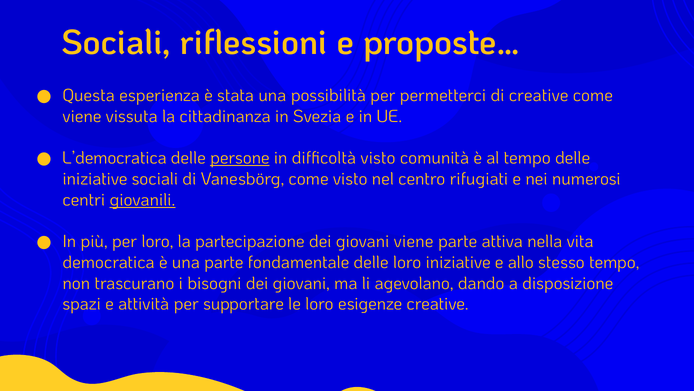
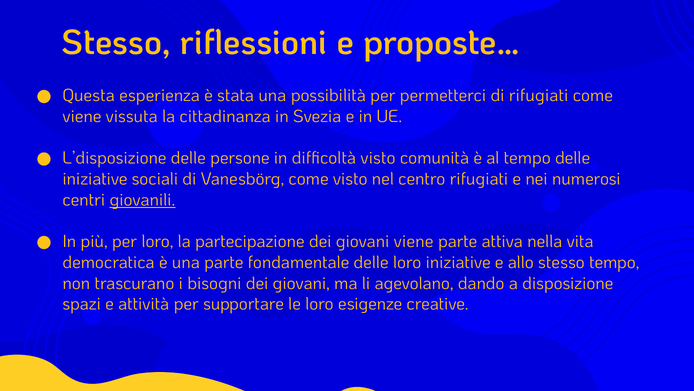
Sociali at (116, 43): Sociali -> Stesso
di creative: creative -> rifugiati
L’democratica: L’democratica -> L’disposizione
persone underline: present -> none
